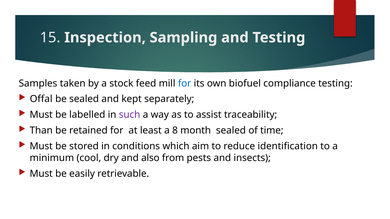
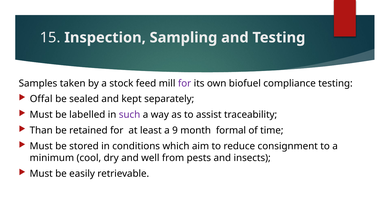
for at (185, 83) colour: blue -> purple
8: 8 -> 9
month sealed: sealed -> formal
identification: identification -> consignment
also: also -> well
